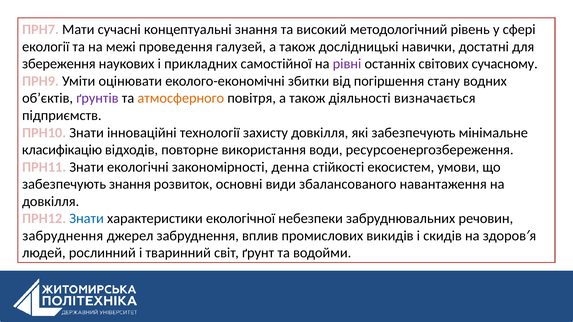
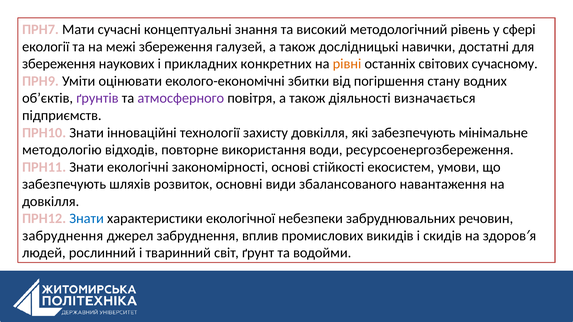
межі проведення: проведення -> збереження
самостійної: самостійної -> конкретних
рівні colour: purple -> orange
атмосферного colour: orange -> purple
класифікацію: класифікацію -> методологію
денна: денна -> основі
забезпечують знання: знання -> шляхів
